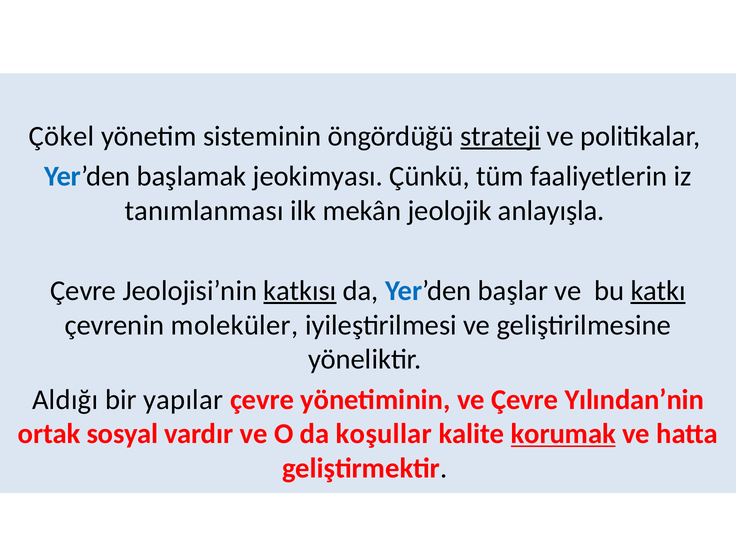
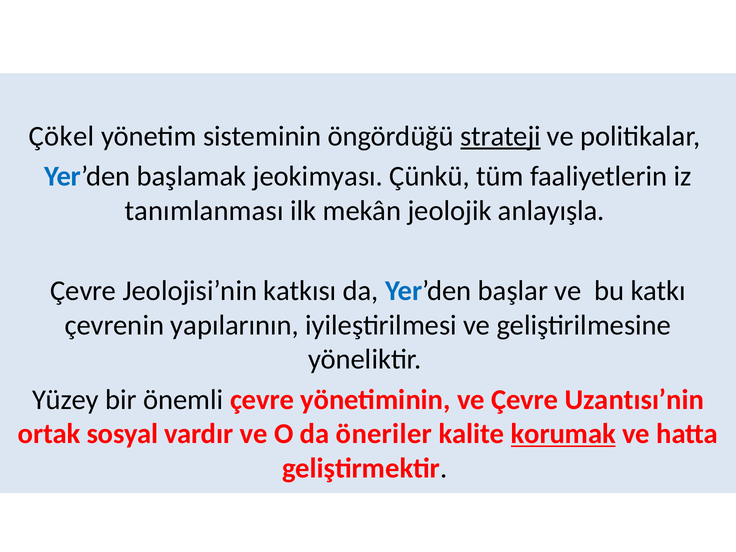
katkısı underline: present -> none
katkı underline: present -> none
moleküler: moleküler -> yapılarının
Aldığı: Aldığı -> Yüzey
yapılar: yapılar -> önemli
Yılından’nin: Yılından’nin -> Uzantısı’nin
koşullar: koşullar -> öneriler
